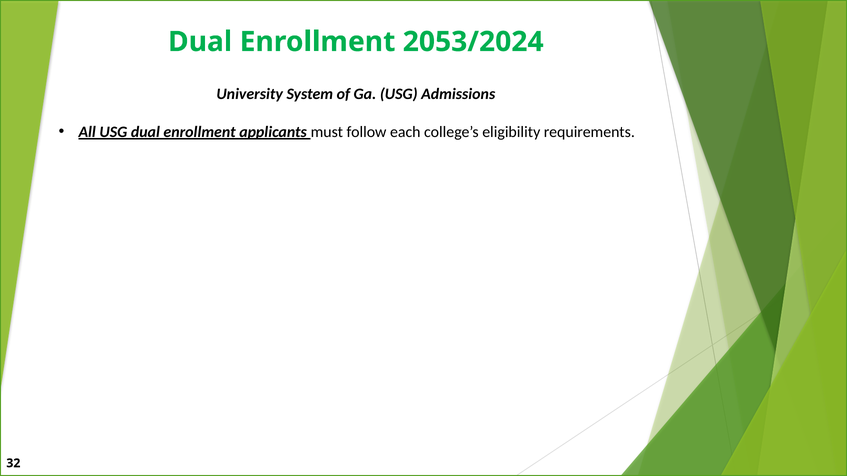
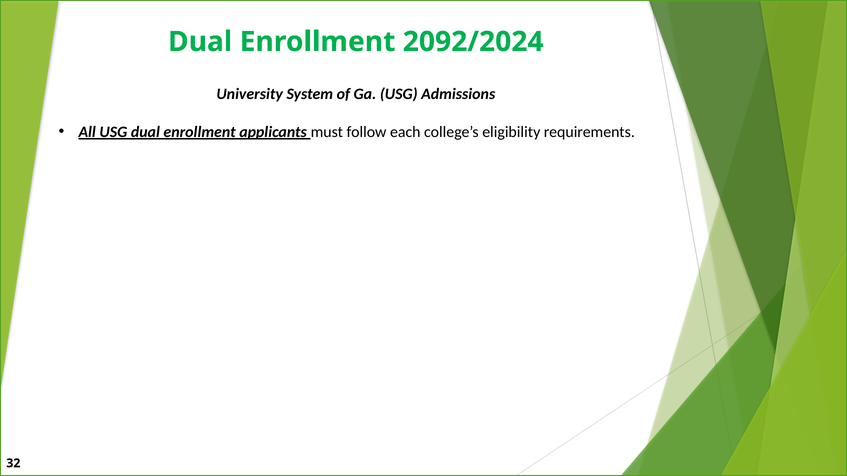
2053/2024: 2053/2024 -> 2092/2024
